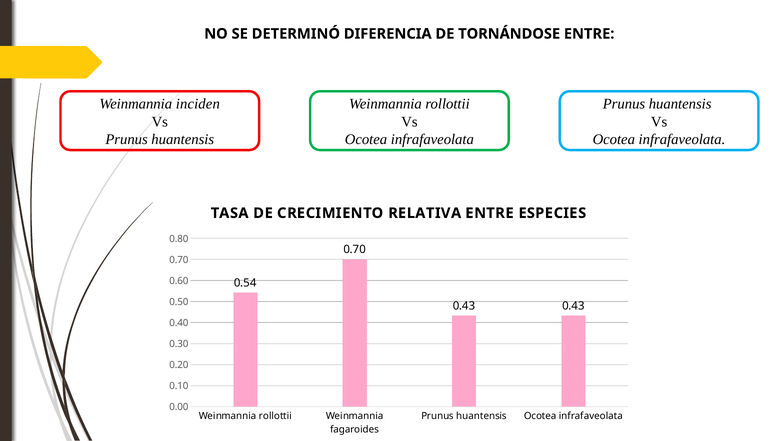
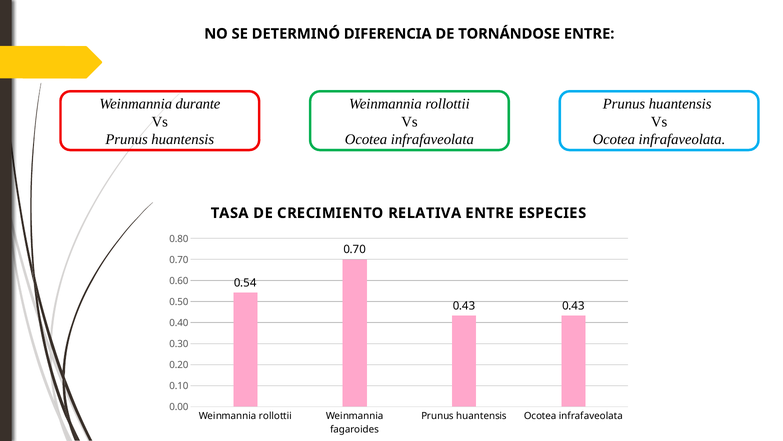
inciden: inciden -> durante
